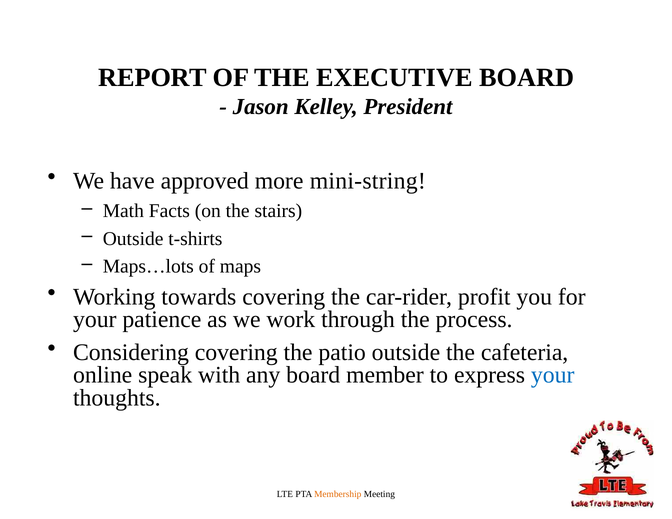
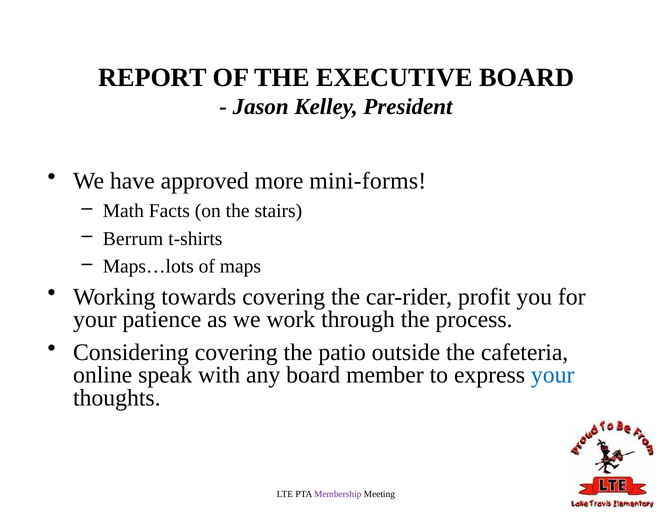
mini-string: mini-string -> mini-forms
Outside at (133, 239): Outside -> Berrum
Membership colour: orange -> purple
